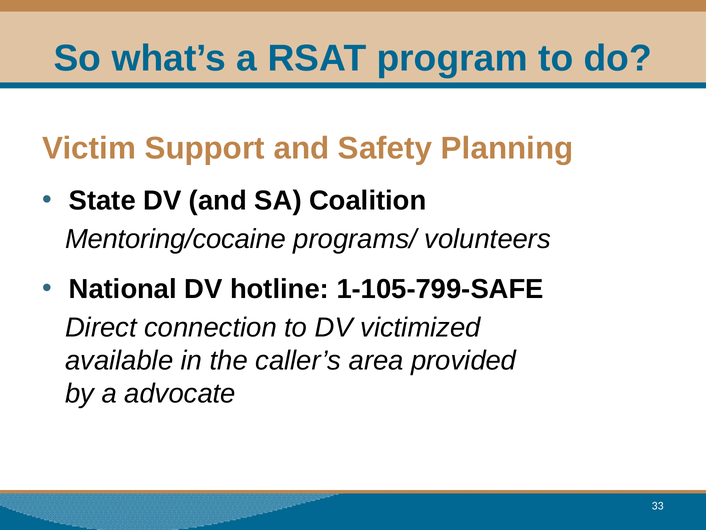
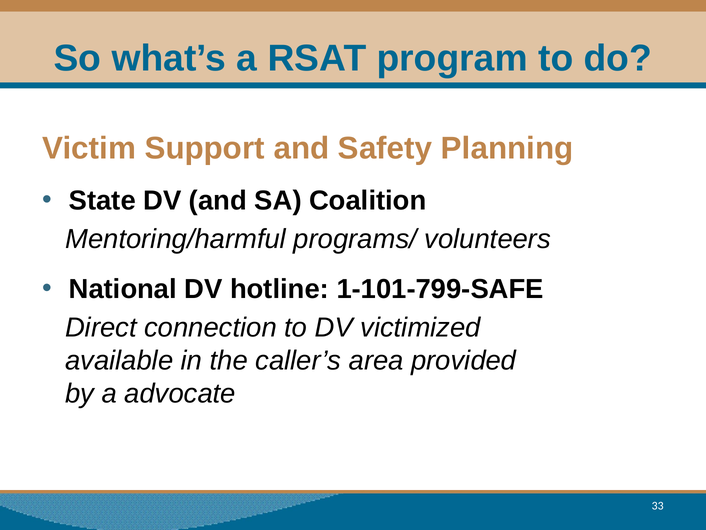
Mentoring/cocaine: Mentoring/cocaine -> Mentoring/harmful
1-105-799-SAFE: 1-105-799-SAFE -> 1-101-799-SAFE
